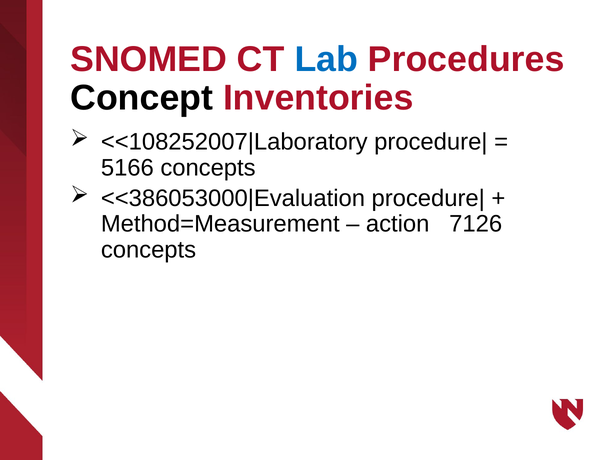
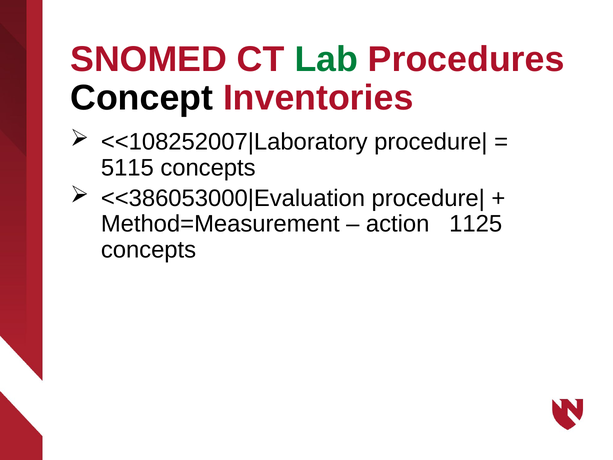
Lab colour: blue -> green
5166: 5166 -> 5115
7126: 7126 -> 1125
